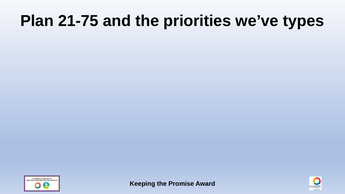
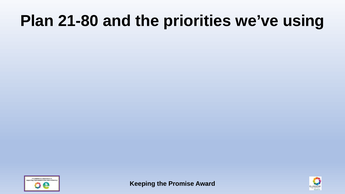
21-75: 21-75 -> 21-80
types: types -> using
